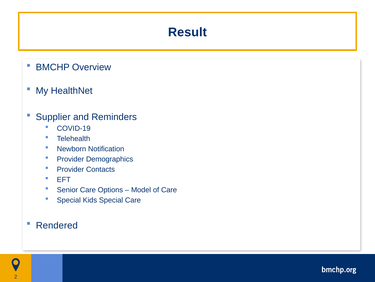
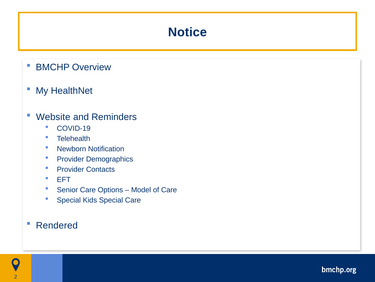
Result: Result -> Notice
Supplier: Supplier -> Website
